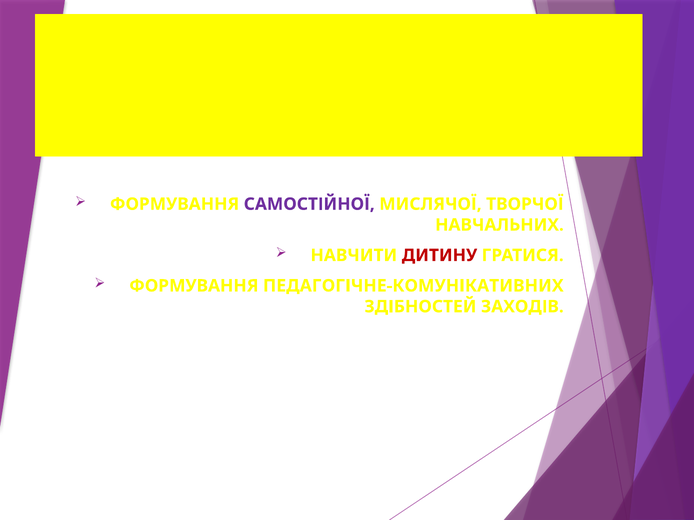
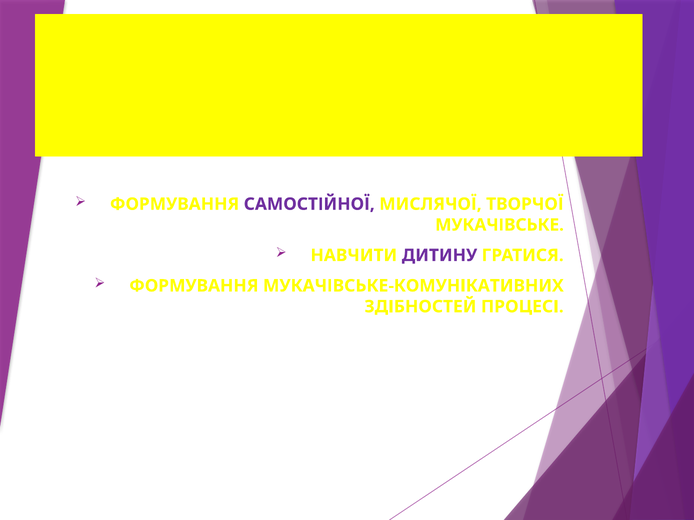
НАВЧАЛЬНИХ: НАВЧАЛЬНИХ -> МУКАЧІВСЬКЕ
ДИТИНУ colour: red -> purple
ПЕДАГОГІЧНЕ-КОМУНІКАТИВНИХ: ПЕДАГОГІЧНЕ-КОМУНІКАТИВНИХ -> МУКАЧІВСЬКЕ-КОМУНІКАТИВНИХ
ЗАХОДІВ: ЗАХОДІВ -> ПРОЦЕСІ
